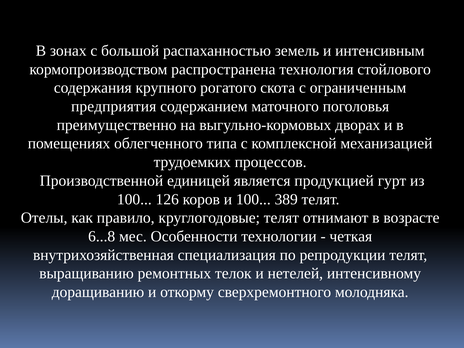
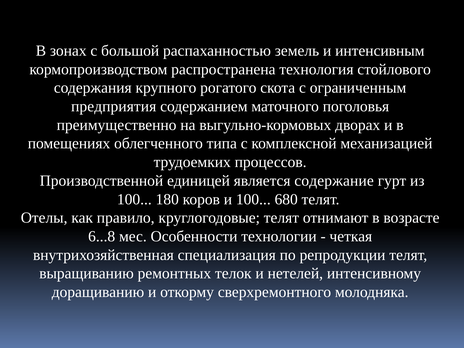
продукцией: продукцией -> содержание
126: 126 -> 180
389: 389 -> 680
